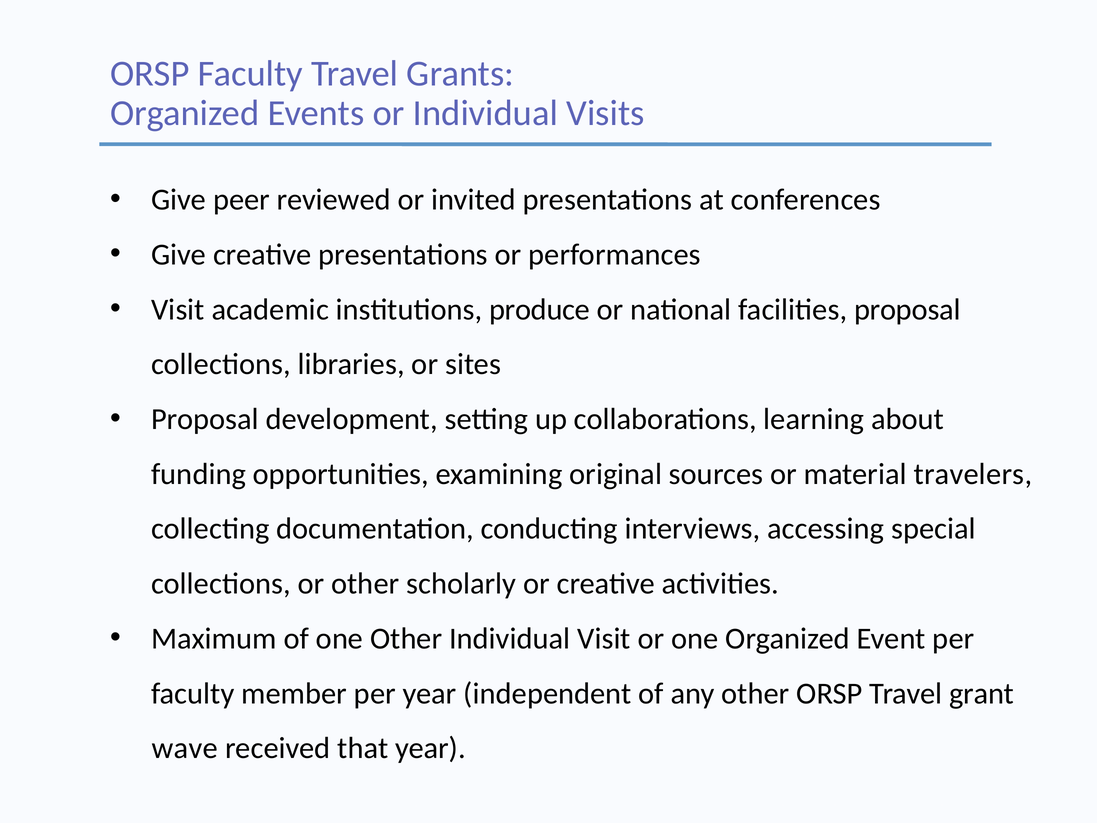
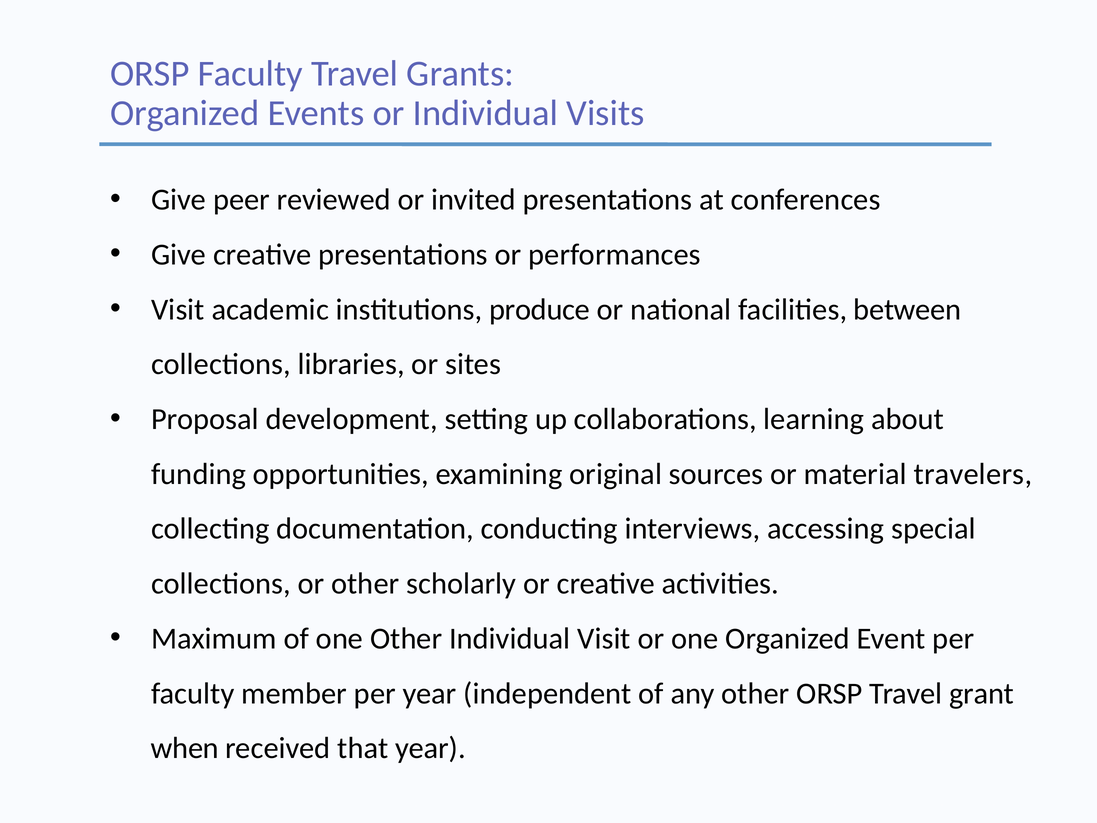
facilities proposal: proposal -> between
wave: wave -> when
